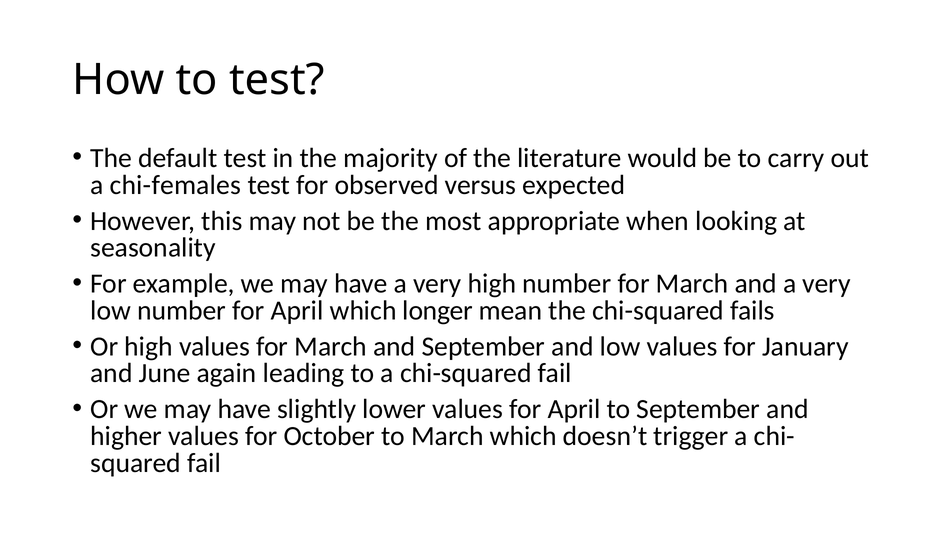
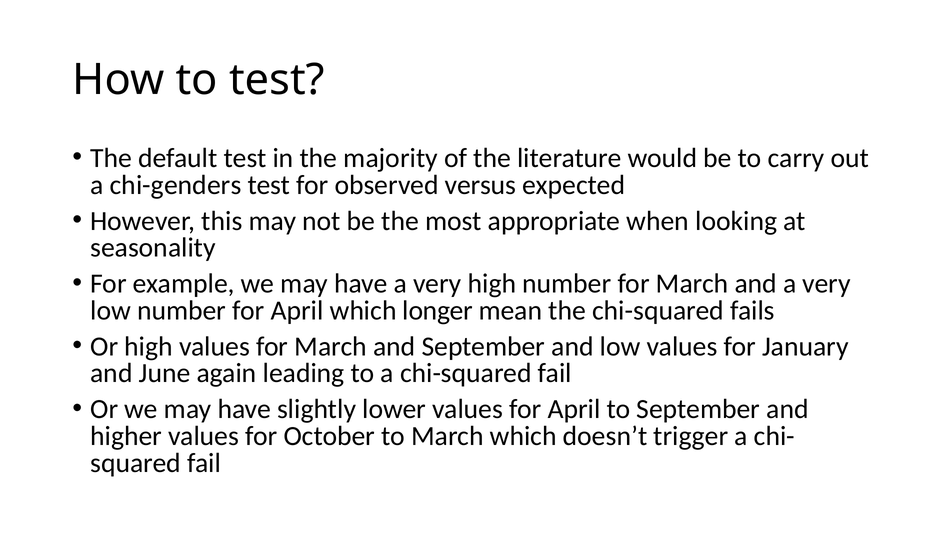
chi-females: chi-females -> chi-genders
